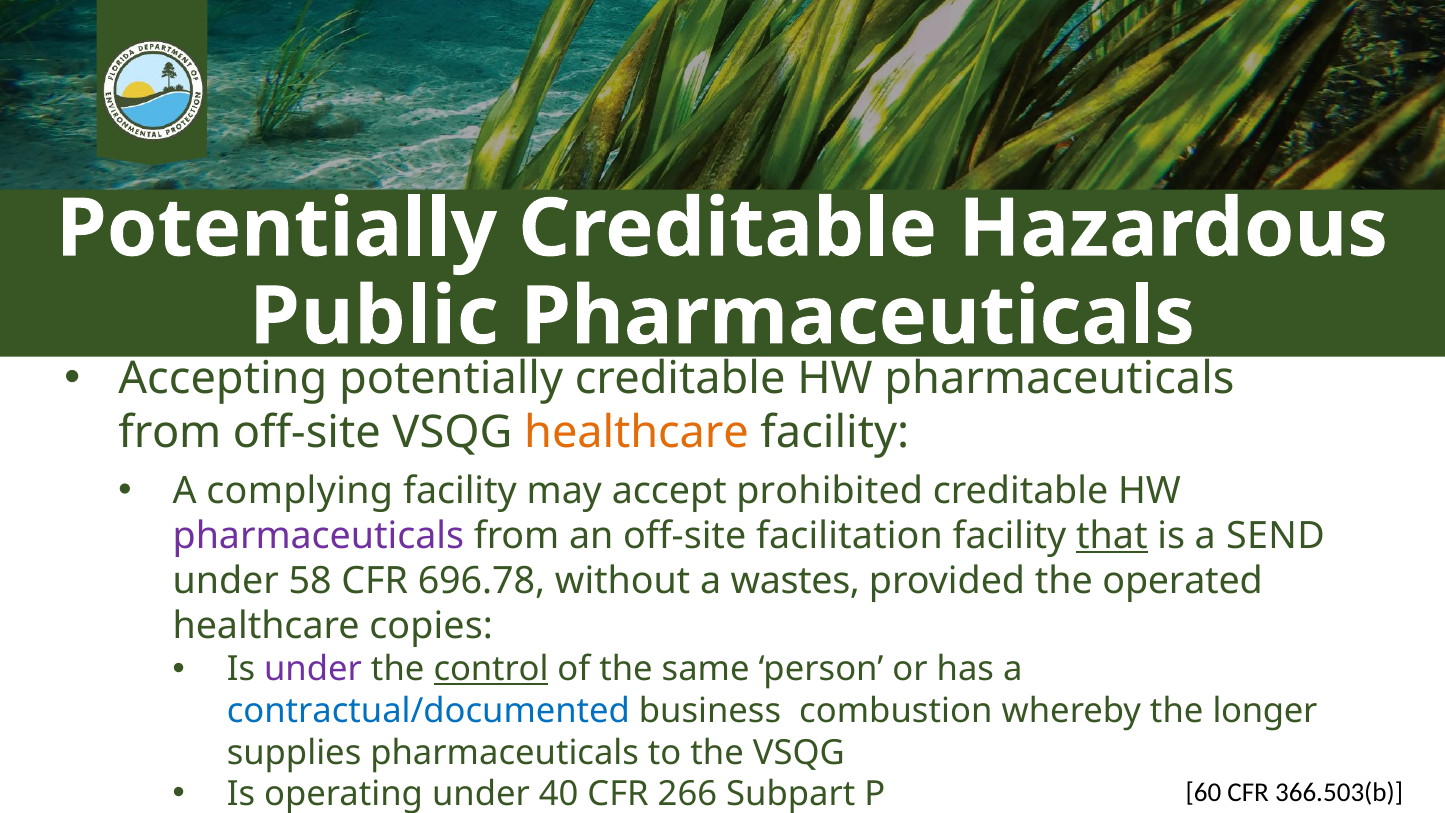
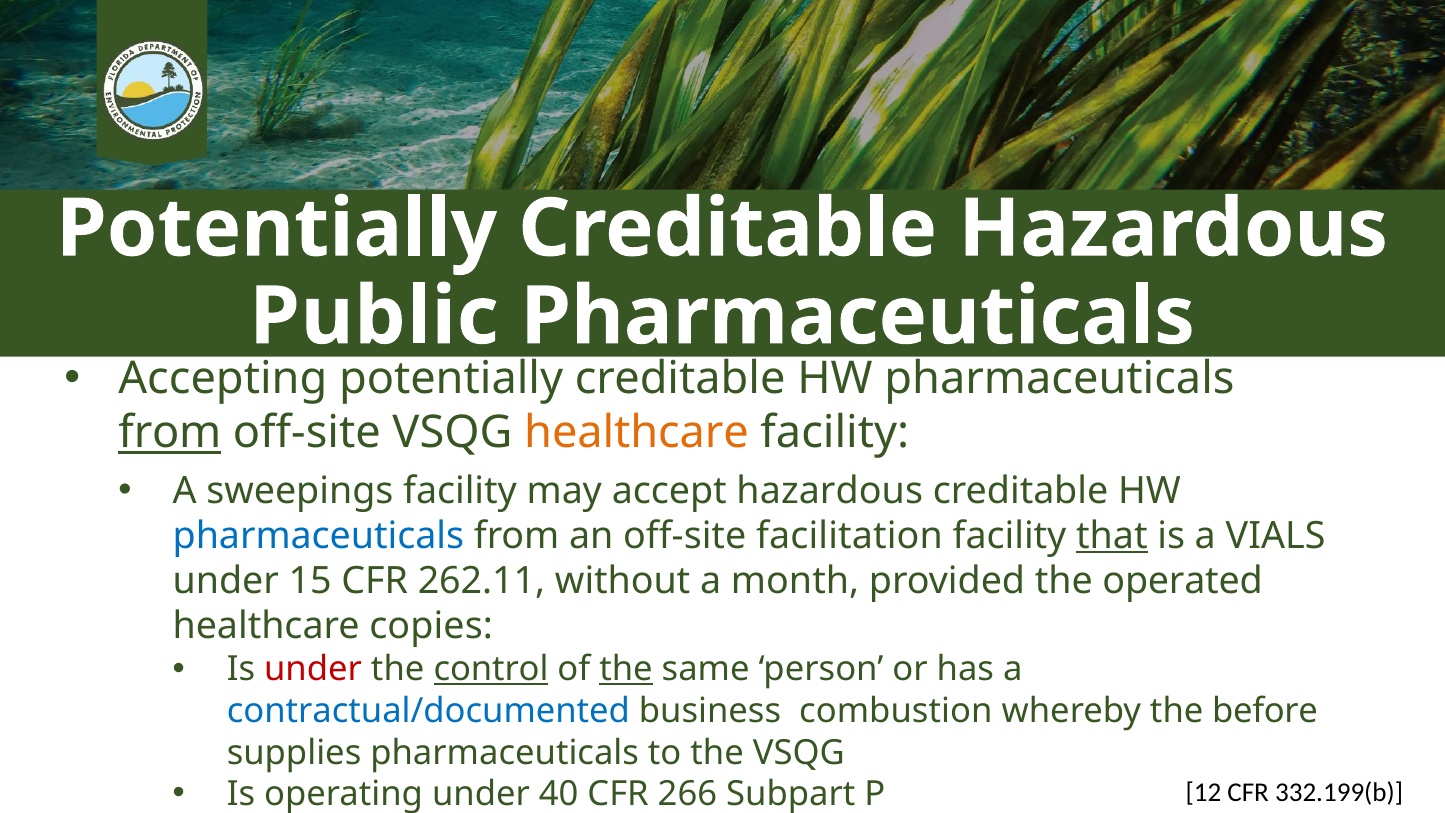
from at (170, 433) underline: none -> present
complying: complying -> sweepings
accept prohibited: prohibited -> hazardous
pharmaceuticals at (318, 536) colour: purple -> blue
SEND: SEND -> VIALS
58: 58 -> 15
696.78: 696.78 -> 262.11
wastes: wastes -> month
under at (313, 669) colour: purple -> red
the at (626, 669) underline: none -> present
longer: longer -> before
60: 60 -> 12
366.503(b: 366.503(b -> 332.199(b
